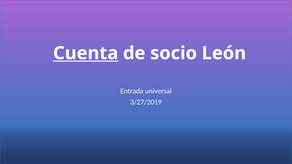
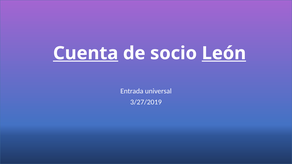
León underline: none -> present
